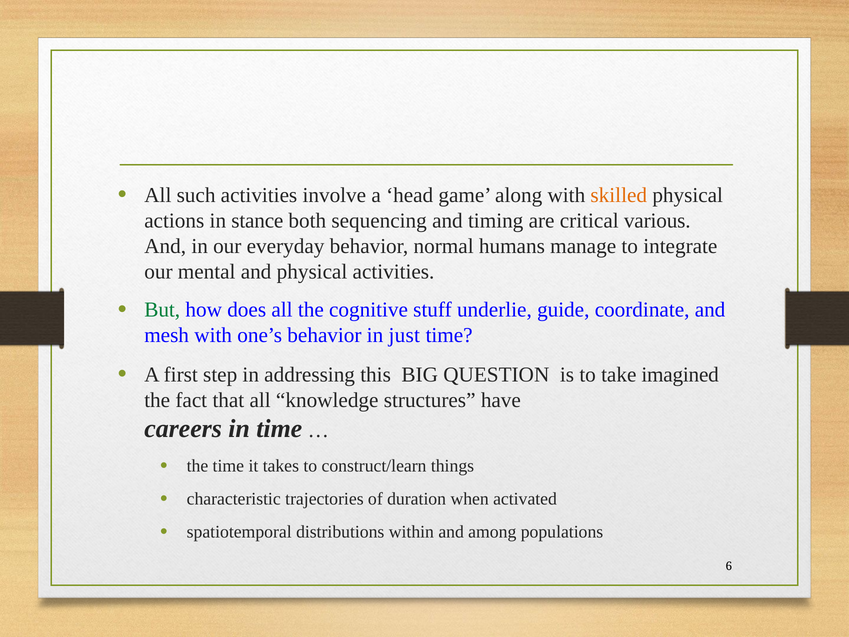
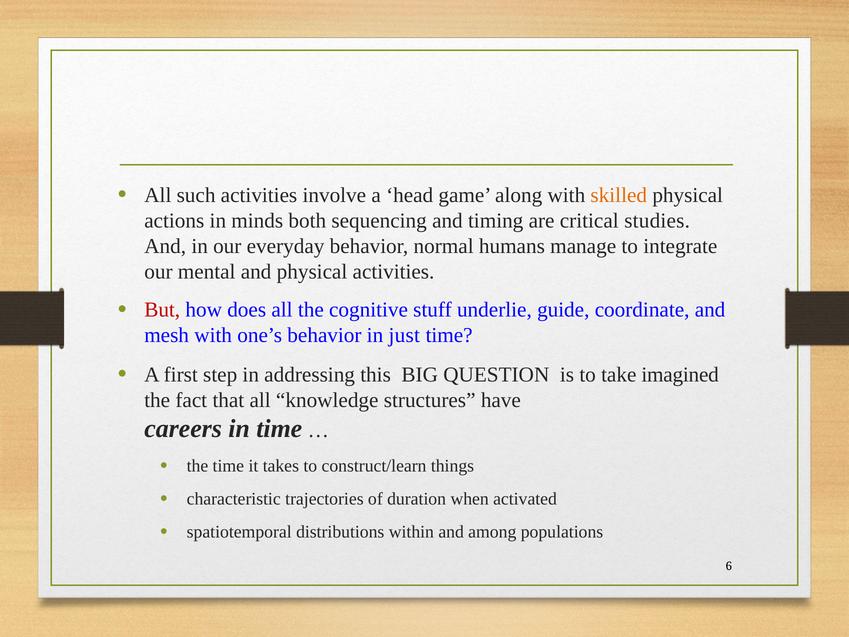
stance: stance -> minds
various: various -> studies
But colour: green -> red
